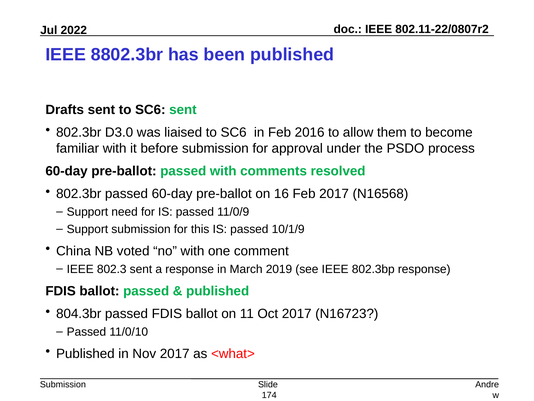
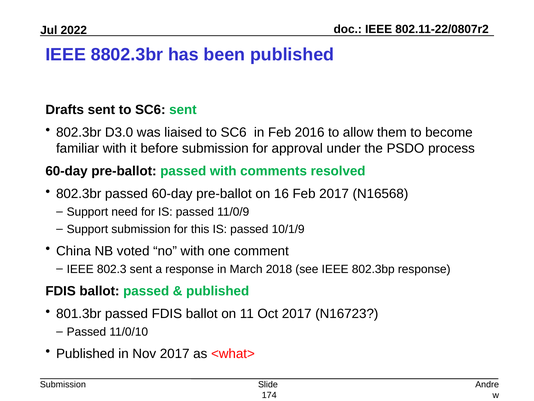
2019: 2019 -> 2018
804.3br: 804.3br -> 801.3br
